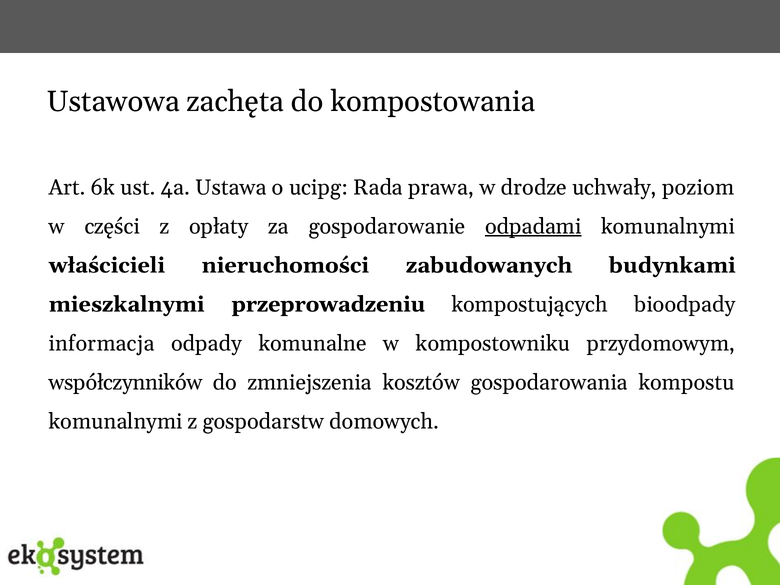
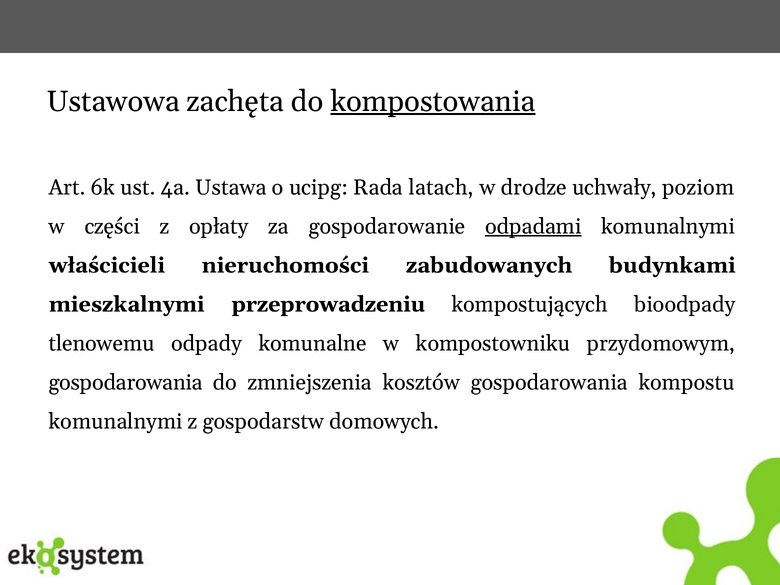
kompostowania underline: none -> present
prawa: prawa -> latach
informacja: informacja -> tlenowemu
współczynników at (126, 382): współczynników -> gospodarowania
